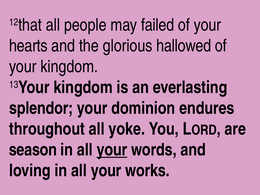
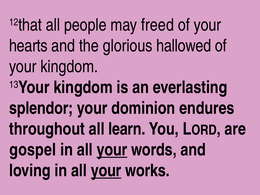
failed: failed -> freed
yoke: yoke -> learn
season: season -> gospel
your at (106, 171) underline: none -> present
